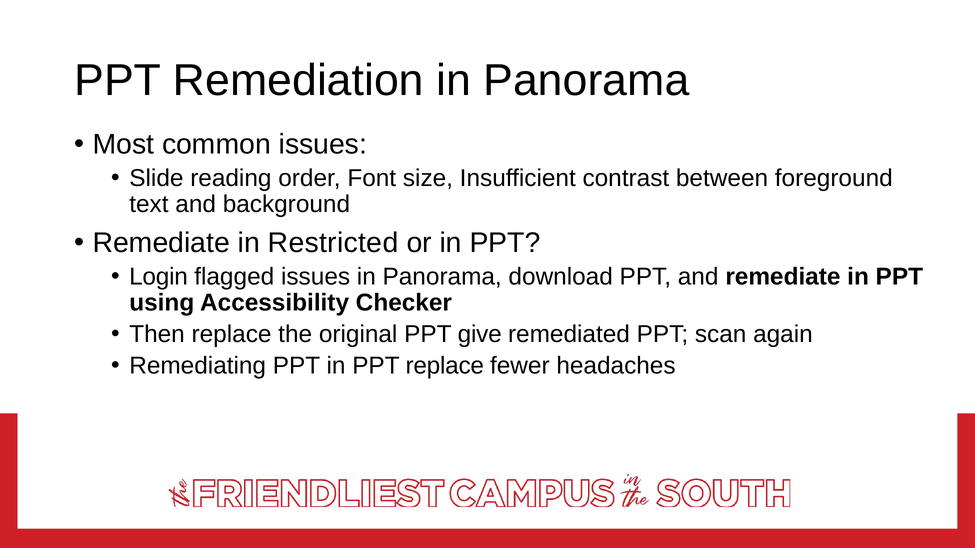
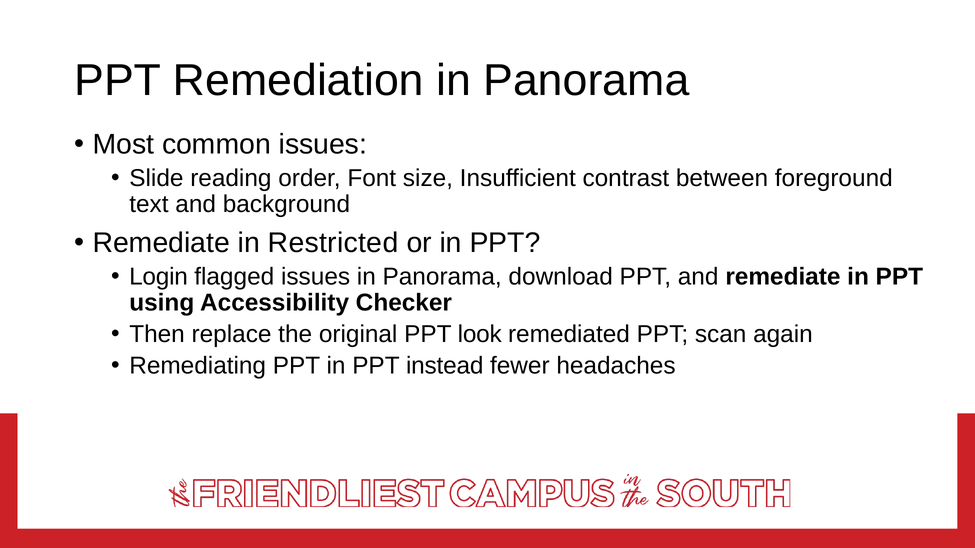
give: give -> look
PPT replace: replace -> instead
